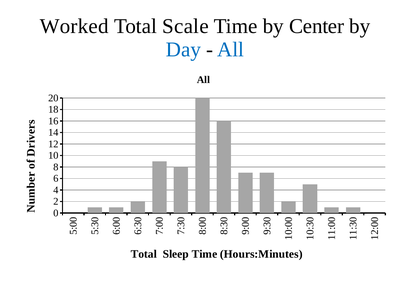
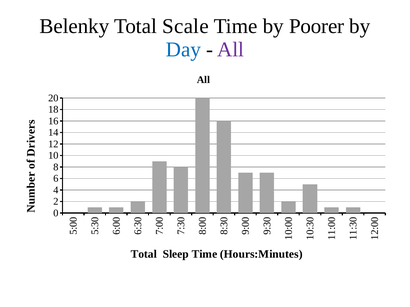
Worked: Worked -> Belenky
Center: Center -> Poorer
All at (231, 50) colour: blue -> purple
